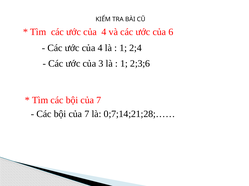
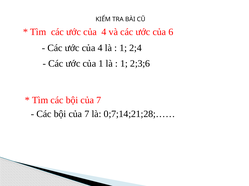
của 3: 3 -> 1
